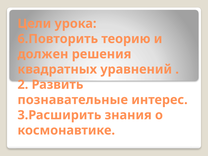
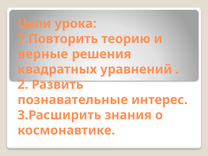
6.Повторить: 6.Повторить -> 7.Повторить
должен: должен -> верные
